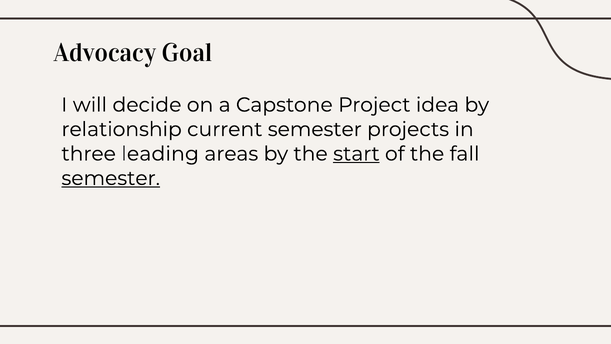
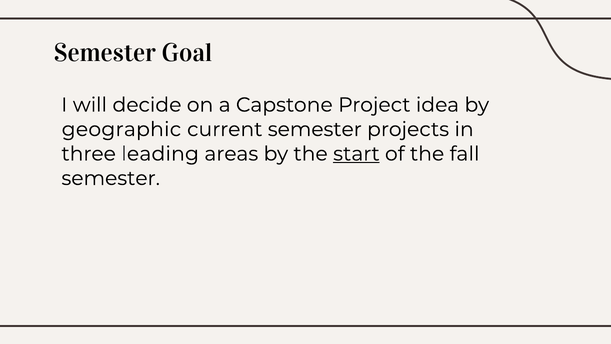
Advocacy at (105, 53): Advocacy -> Semester
relationship: relationship -> geographic
semester at (111, 178) underline: present -> none
